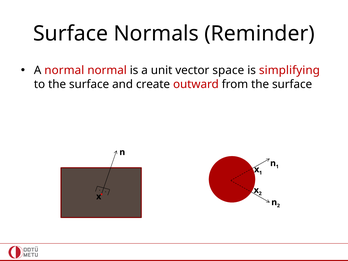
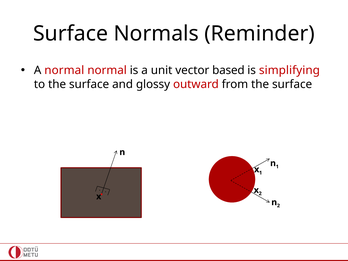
space: space -> based
create: create -> glossy
